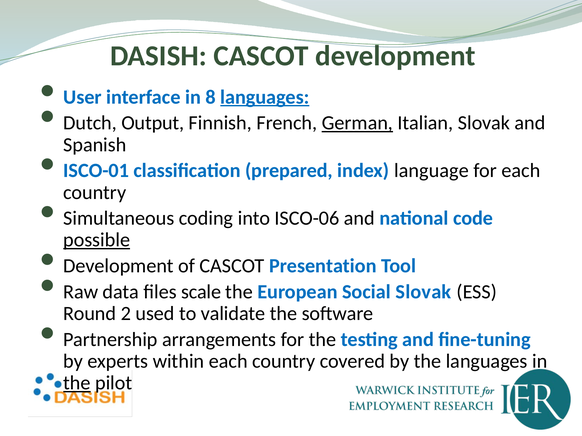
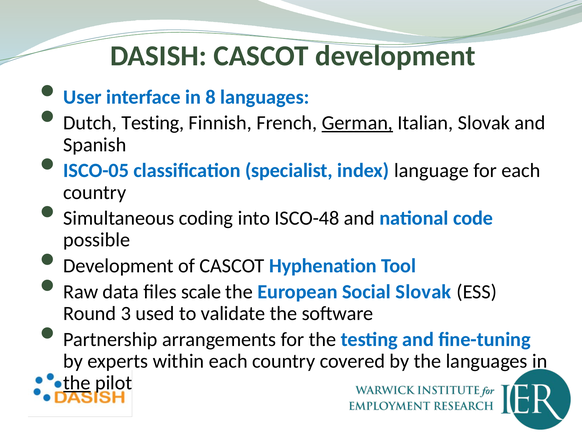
languages at (265, 97) underline: present -> none
Dutch Output: Output -> Testing
ISCO-01: ISCO-01 -> ISCO-05
prepared: prepared -> specialist
ISCO-06: ISCO-06 -> ISCO-48
possible underline: present -> none
Presentation: Presentation -> Hyphenation
2: 2 -> 3
